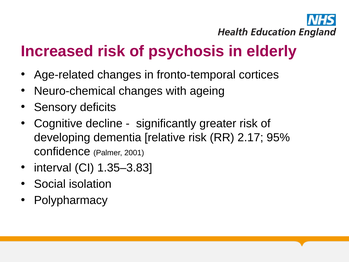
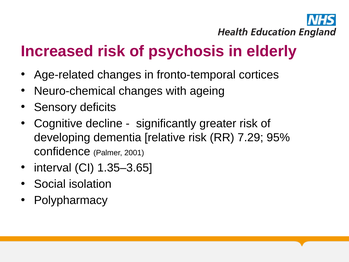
2.17: 2.17 -> 7.29
1.35–3.83: 1.35–3.83 -> 1.35–3.65
